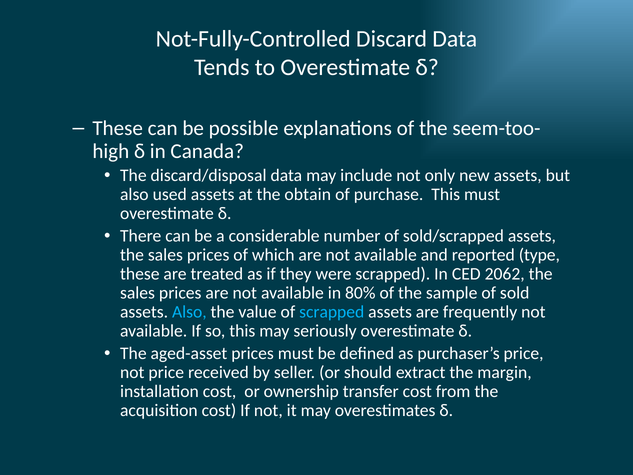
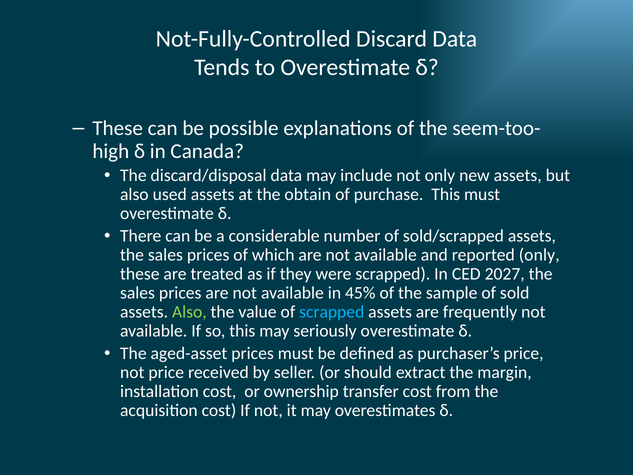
reported type: type -> only
2062: 2062 -> 2027
80%: 80% -> 45%
Also at (189, 312) colour: light blue -> light green
